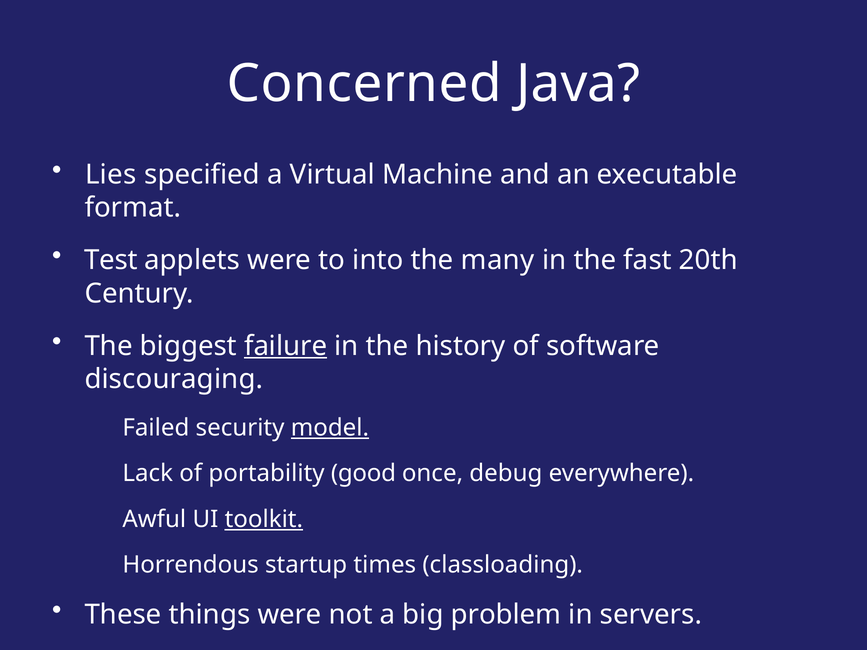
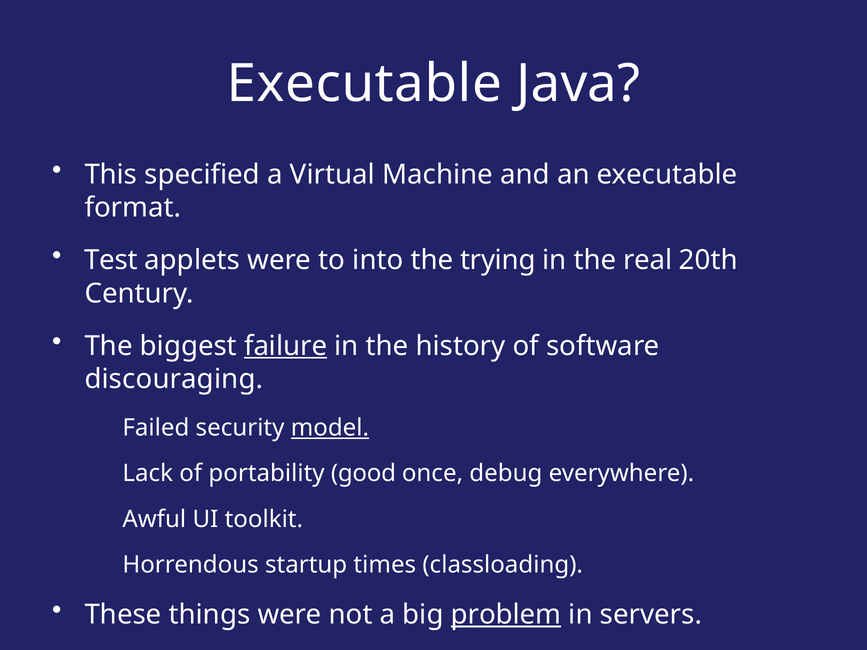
Concerned at (364, 84): Concerned -> Executable
Lies: Lies -> This
many: many -> trying
fast: fast -> real
toolkit underline: present -> none
problem underline: none -> present
